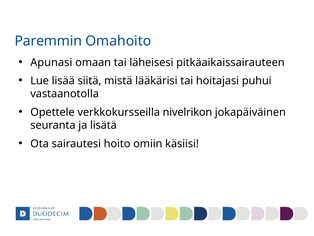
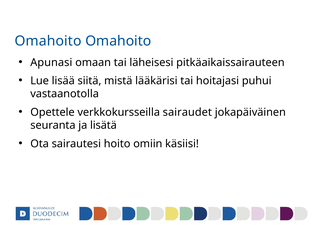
Paremmin at (48, 41): Paremmin -> Omahoito
nivelrikon: nivelrikon -> sairaudet
